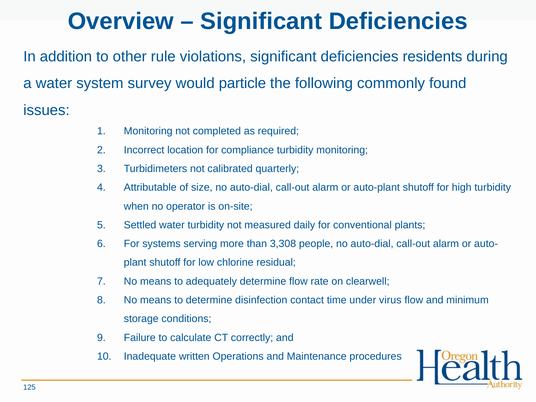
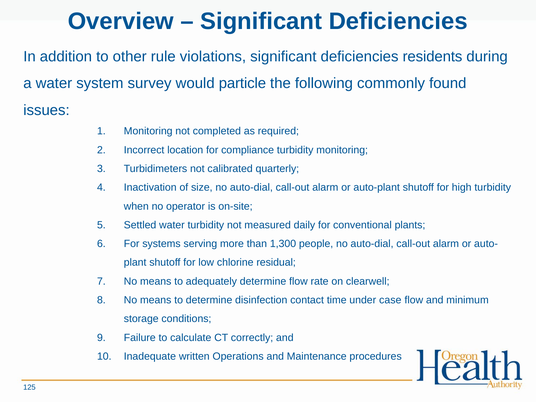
Attributable: Attributable -> Inactivation
3,308: 3,308 -> 1,300
virus: virus -> case
